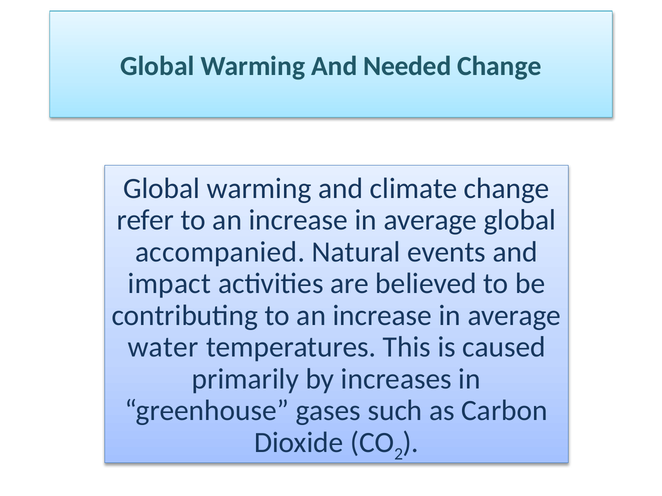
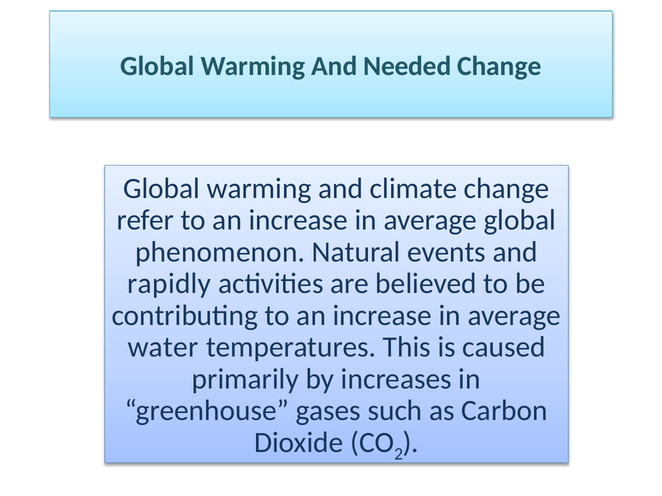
accompanied: accompanied -> phenomenon
impact: impact -> rapidly
